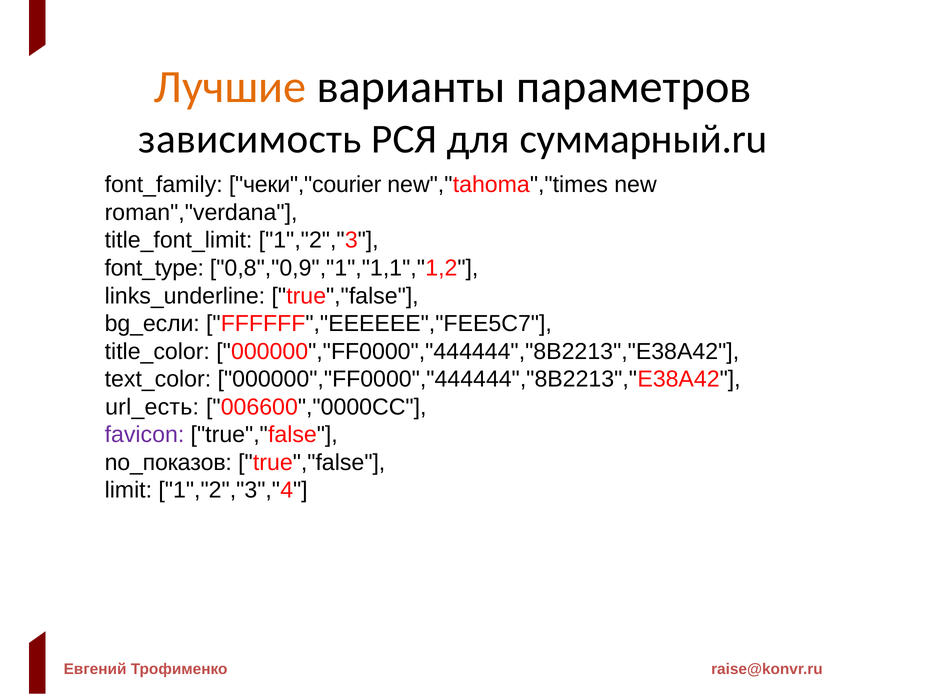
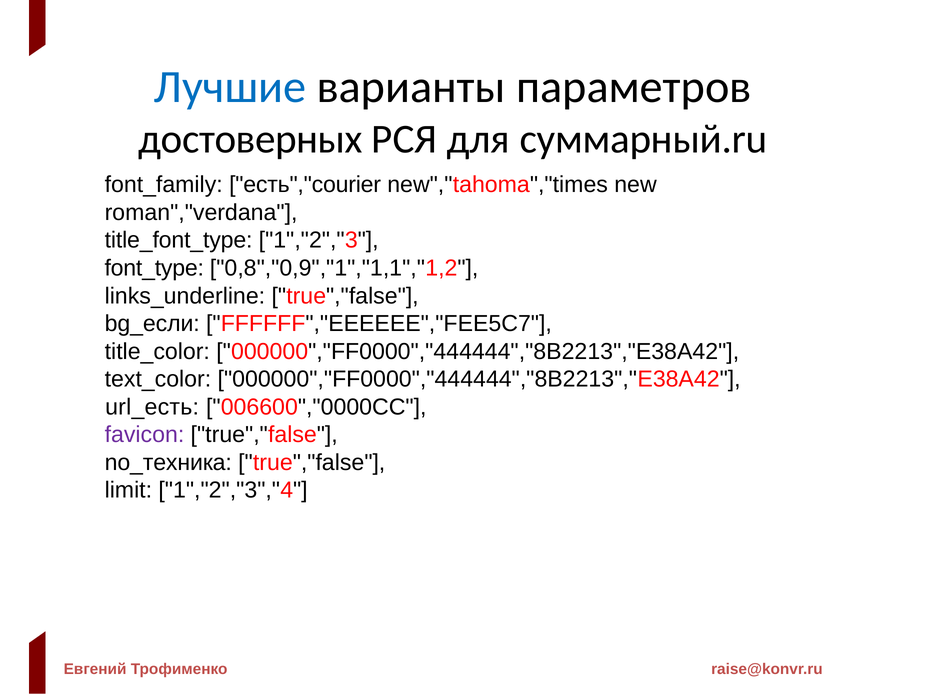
Лучшие colour: orange -> blue
зависимость: зависимость -> достоверных
чеки","courier: чеки","courier -> есть","courier
title_font_limit: title_font_limit -> title_font_type
no_показов: no_показов -> no_техника
